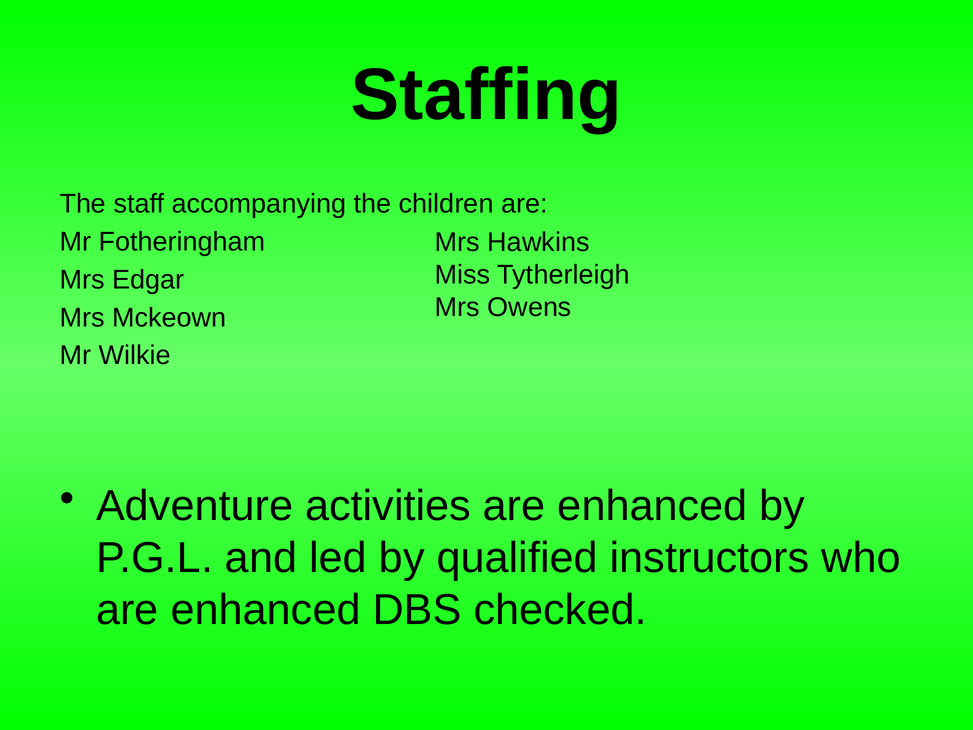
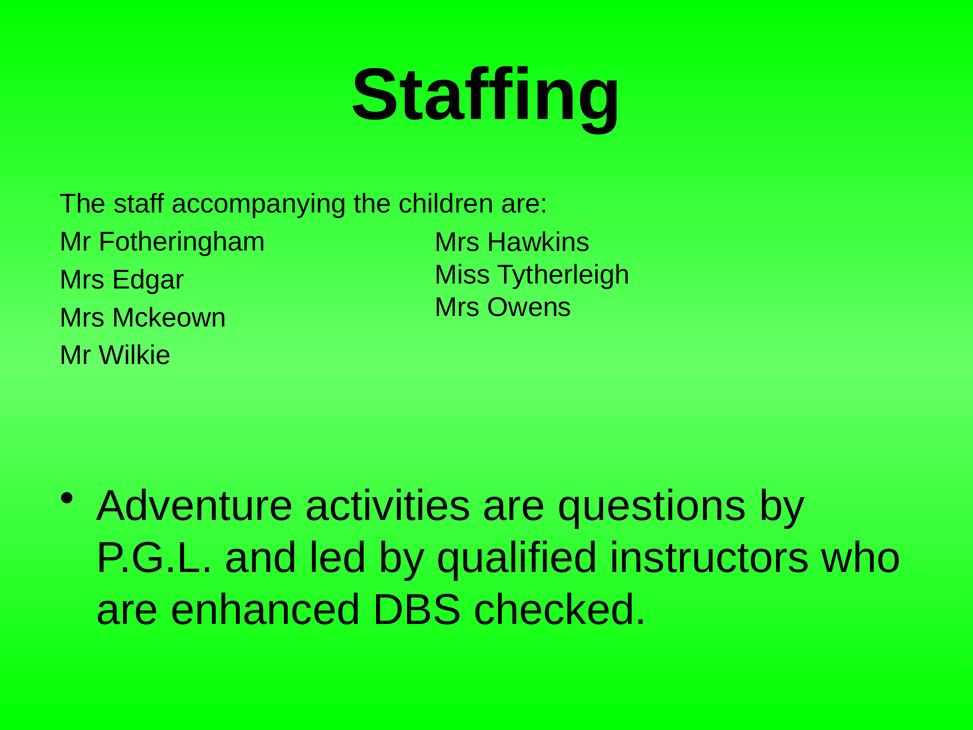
activities are enhanced: enhanced -> questions
